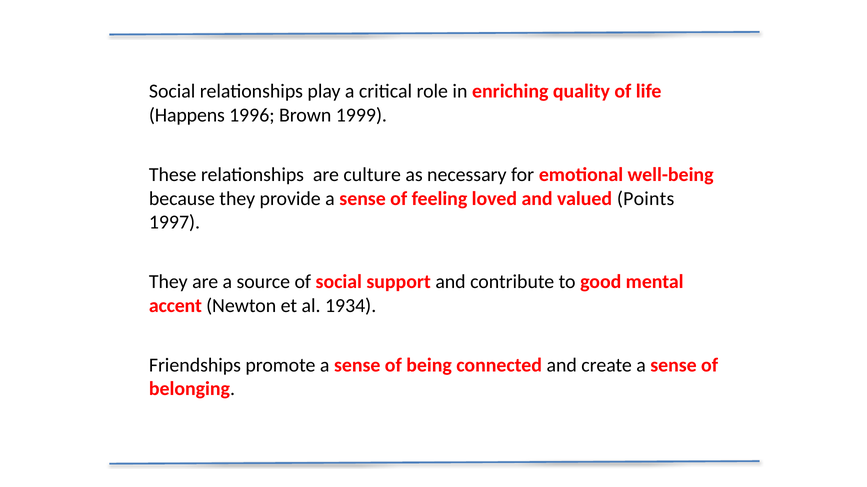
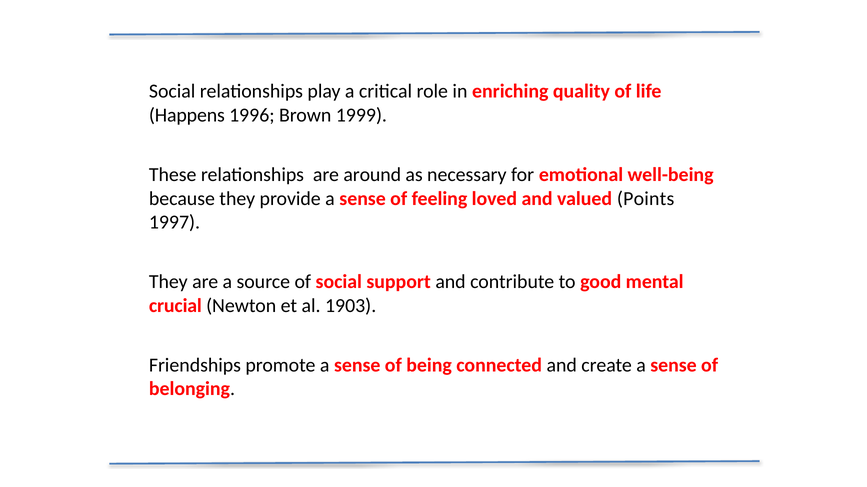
culture: culture -> around
accent: accent -> crucial
1934: 1934 -> 1903
